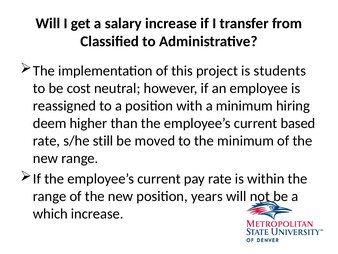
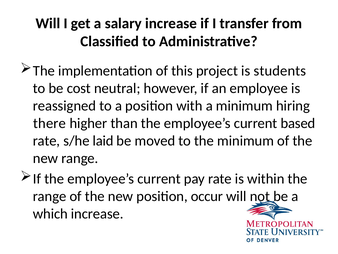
deem: deem -> there
still: still -> laid
years: years -> occur
